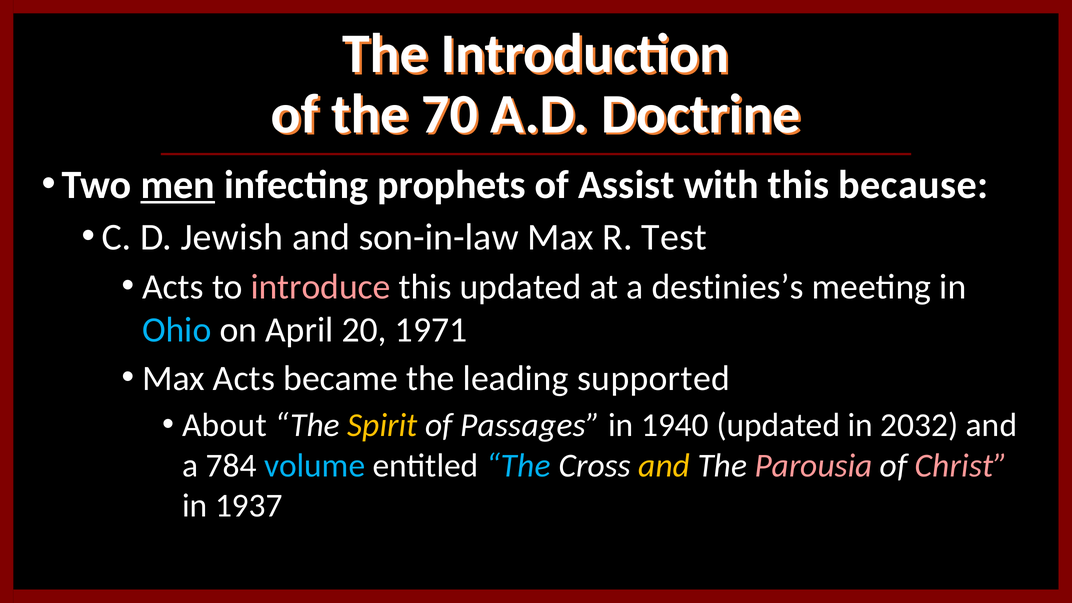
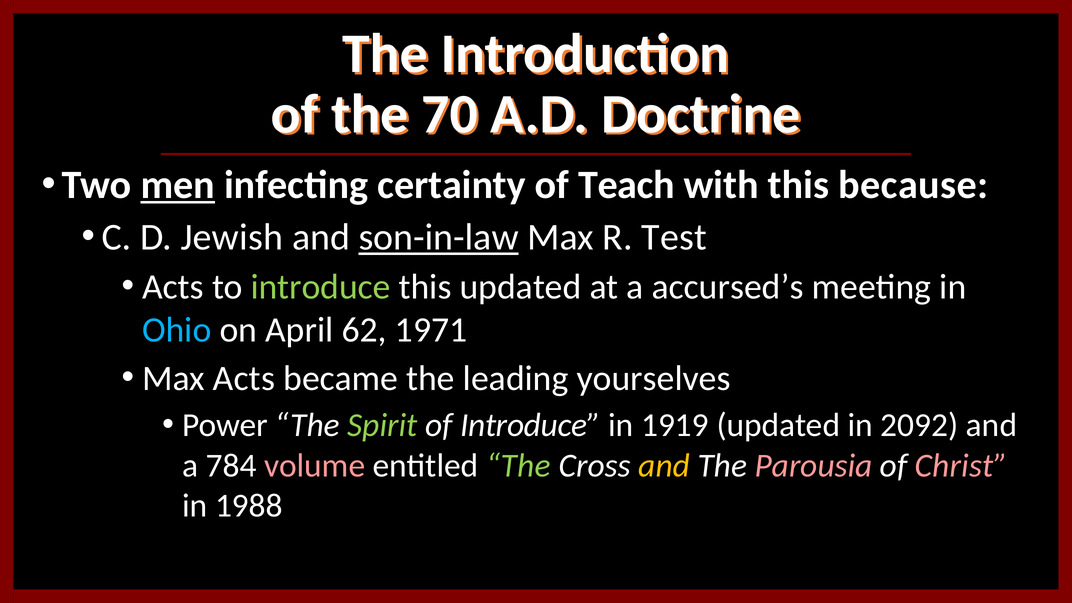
prophets: prophets -> certainty
Assist: Assist -> Teach
son-in-law underline: none -> present
introduce at (321, 287) colour: pink -> light green
destinies’s: destinies’s -> accursed’s
20: 20 -> 62
supported: supported -> yourselves
About: About -> Power
Spirit colour: yellow -> light green
of Passages: Passages -> Introduce
1940: 1940 -> 1919
2032: 2032 -> 2092
volume colour: light blue -> pink
The at (519, 465) colour: light blue -> light green
1937: 1937 -> 1988
